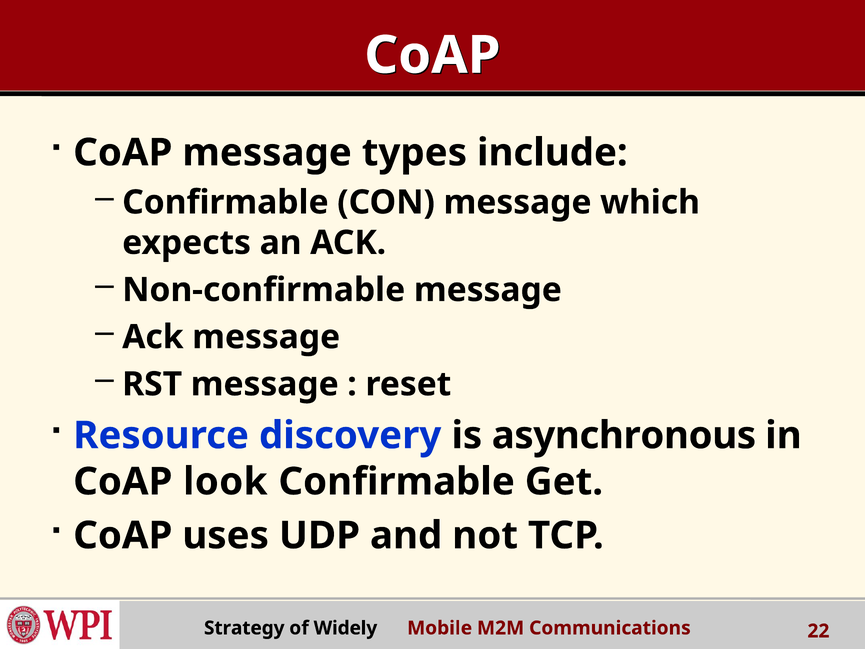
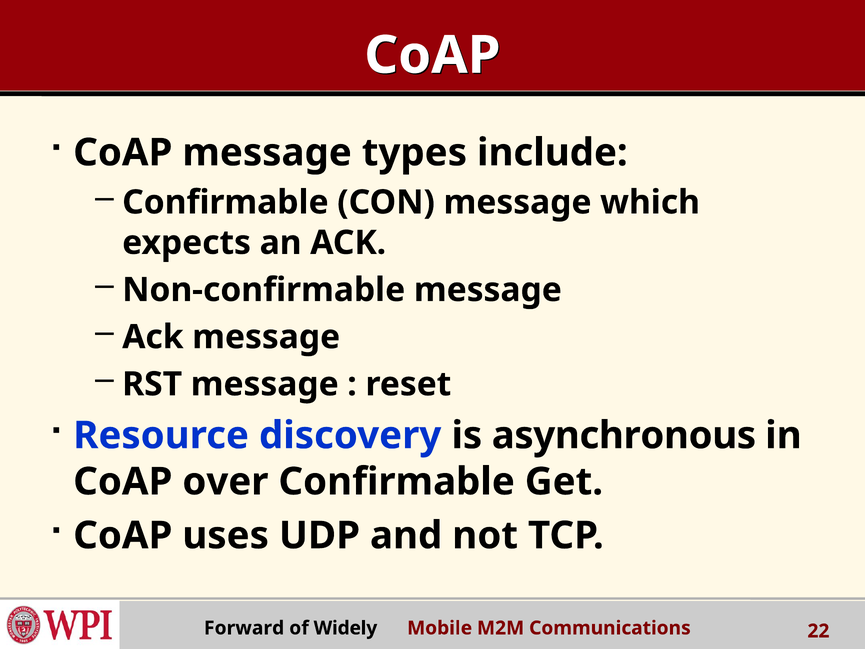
look: look -> over
Strategy: Strategy -> Forward
